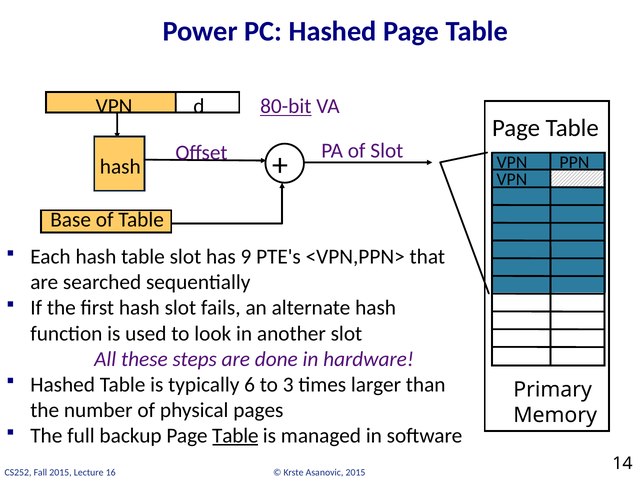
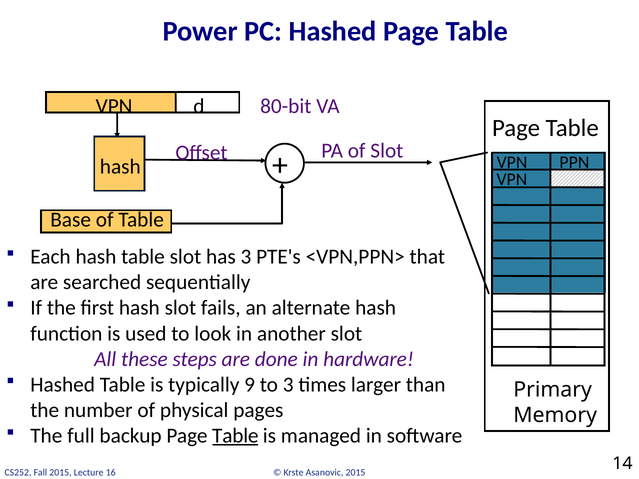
80-bit underline: present -> none
has 9: 9 -> 3
6: 6 -> 9
